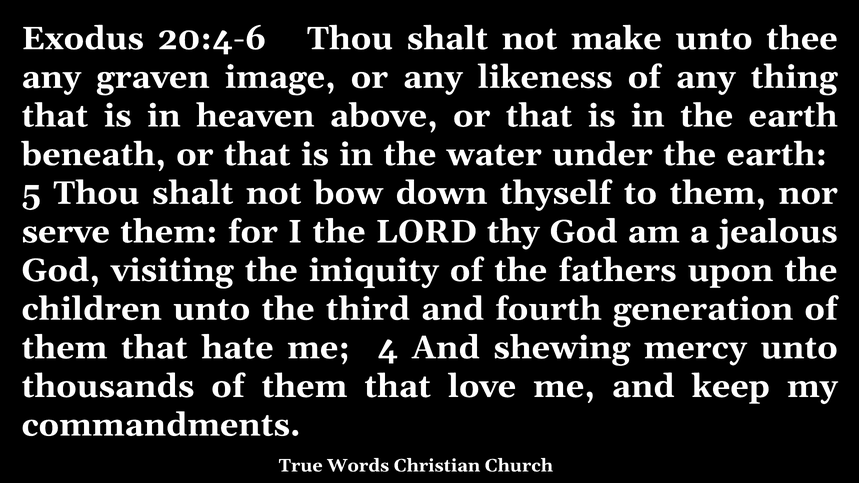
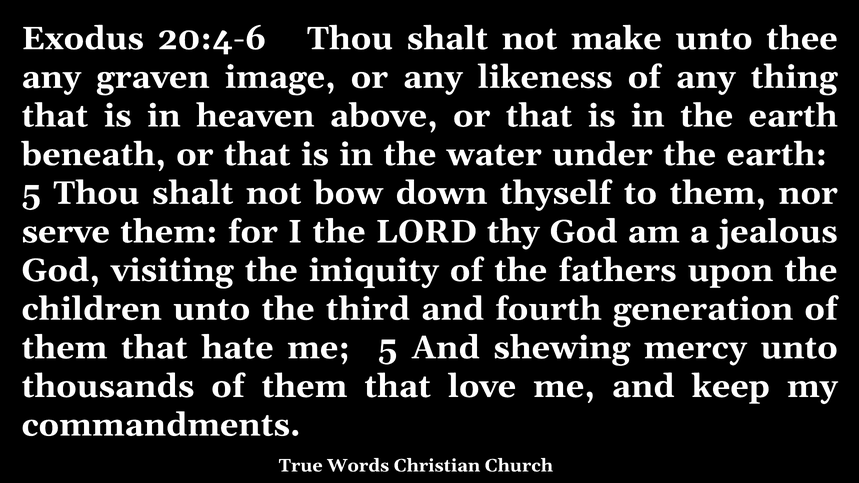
me 4: 4 -> 5
